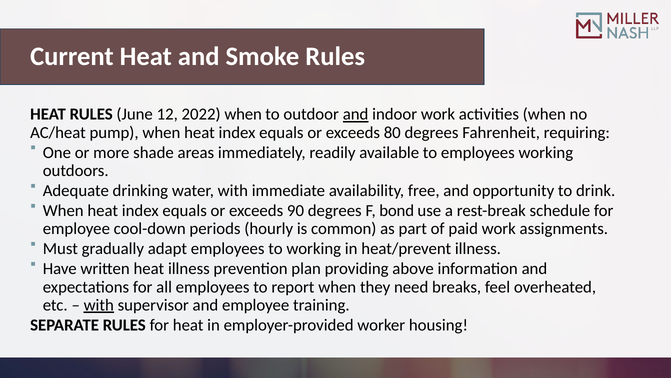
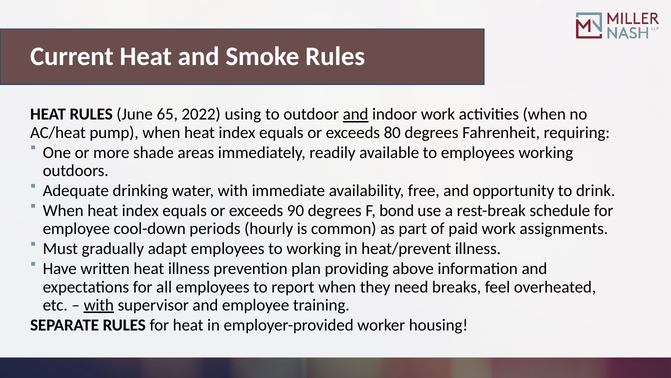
12: 12 -> 65
2022 when: when -> using
